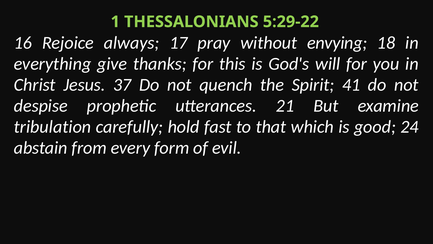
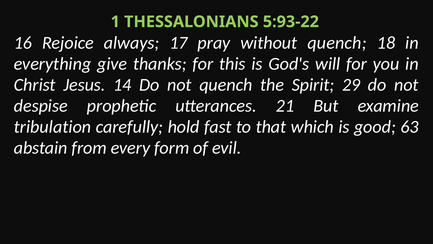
5:29-22: 5:29-22 -> 5:93-22
without envying: envying -> quench
37: 37 -> 14
41: 41 -> 29
24: 24 -> 63
